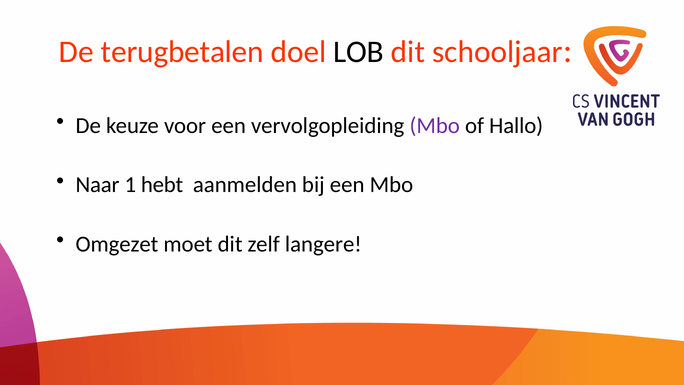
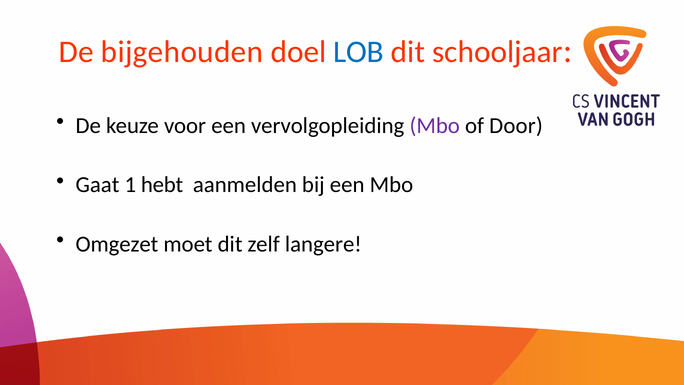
terugbetalen: terugbetalen -> bijgehouden
LOB colour: black -> blue
Hallo: Hallo -> Door
Naar: Naar -> Gaat
